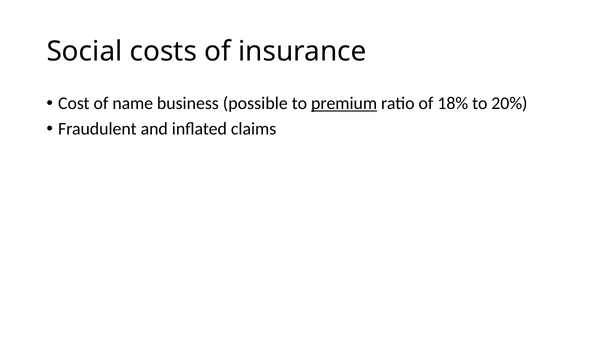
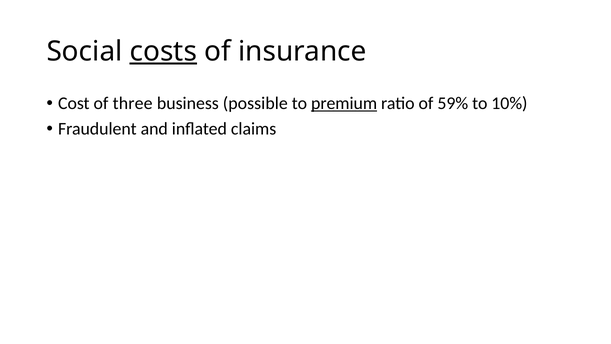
costs underline: none -> present
name: name -> three
18%: 18% -> 59%
20%: 20% -> 10%
